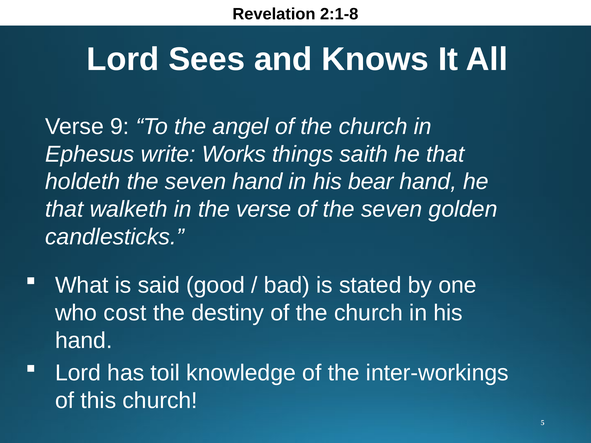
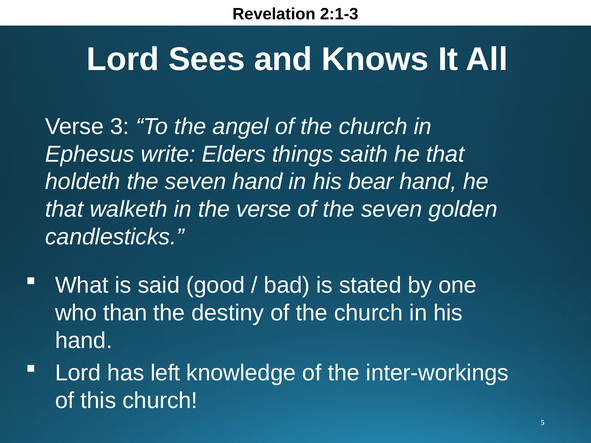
2:1-8: 2:1-8 -> 2:1-3
9: 9 -> 3
Works: Works -> Elders
cost: cost -> than
toil: toil -> left
